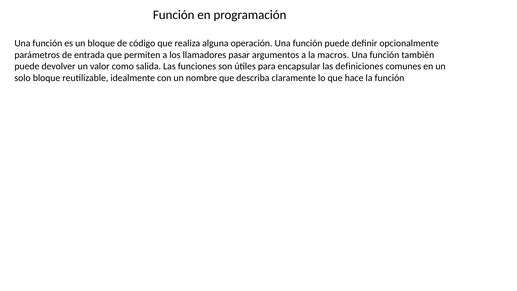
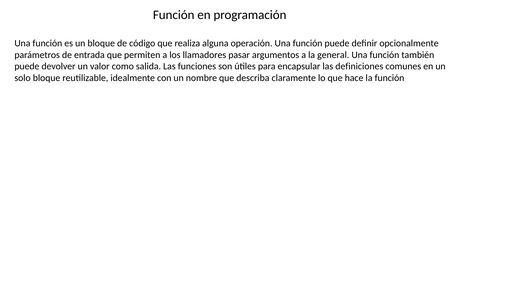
macros: macros -> general
